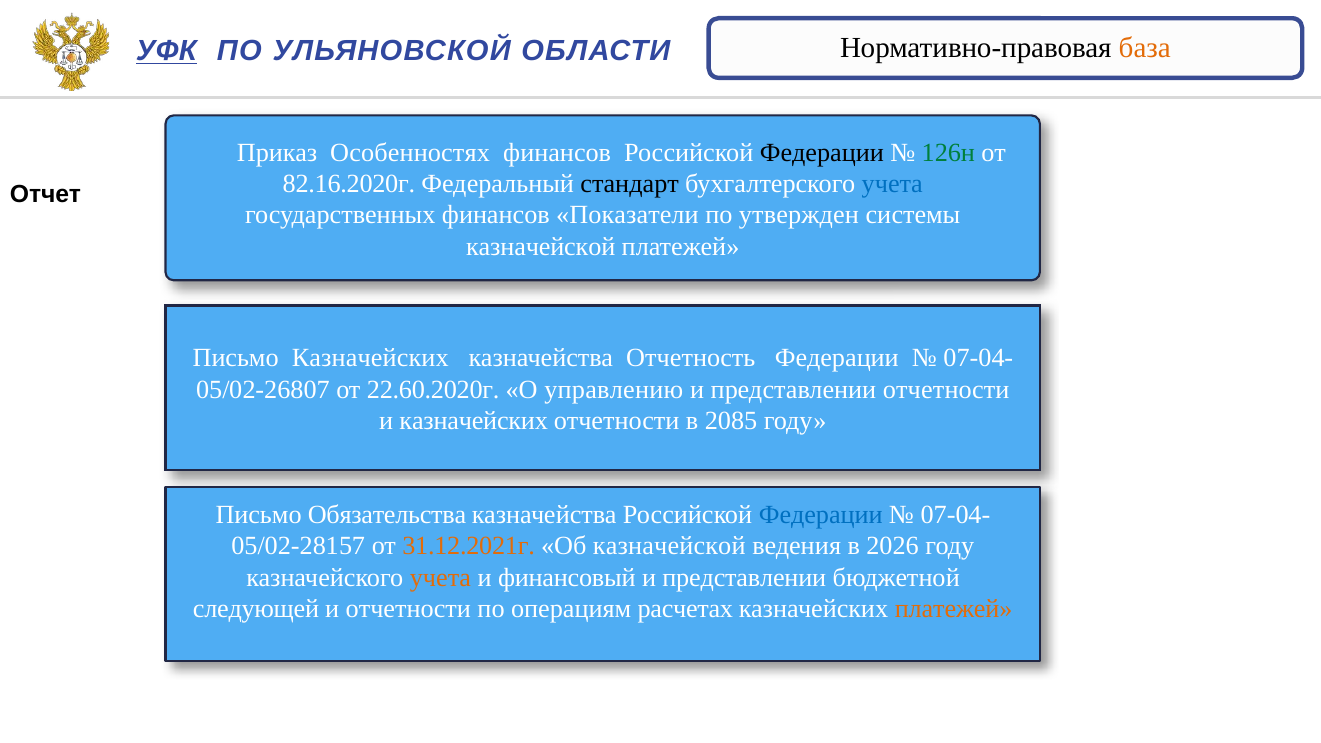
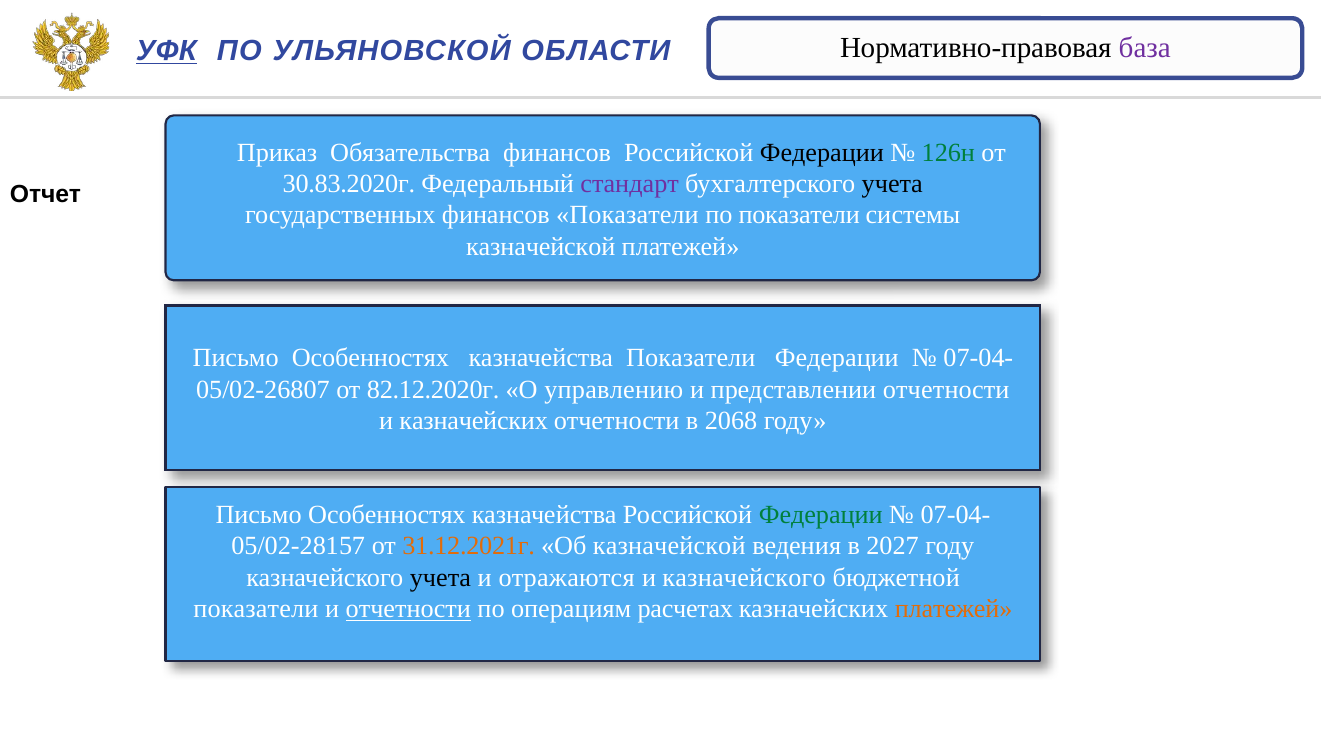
база colour: orange -> purple
Особенностях: Особенностях -> Обязательства
82.16.2020г: 82.16.2020г -> 30.83.2020г
стандарт colour: black -> purple
учета at (892, 184) colour: blue -> black
по утвержден: утвержден -> показатели
Казначейских at (370, 358): Казначейских -> Особенностях
казначейства Отчетность: Отчетность -> Показатели
22.60.2020г: 22.60.2020г -> 82.12.2020г
2085: 2085 -> 2068
Обязательства at (387, 515): Обязательства -> Особенностях
Федерации at (821, 515) colour: blue -> green
2026: 2026 -> 2027
учета at (440, 578) colour: orange -> black
финансовый: финансовый -> отражаются
представлении at (744, 578): представлении -> казначейского
следующей at (256, 610): следующей -> показатели
отчетности at (408, 610) underline: none -> present
